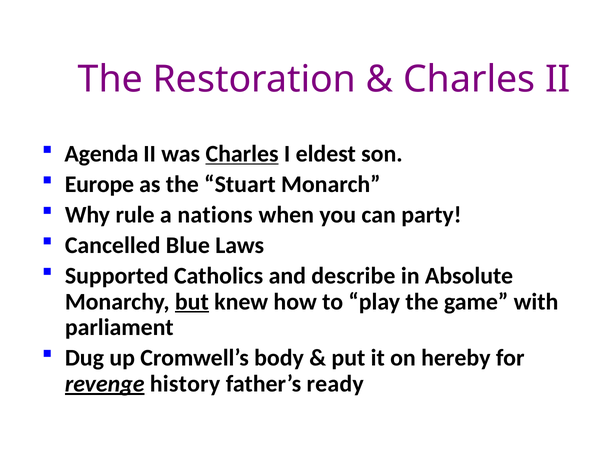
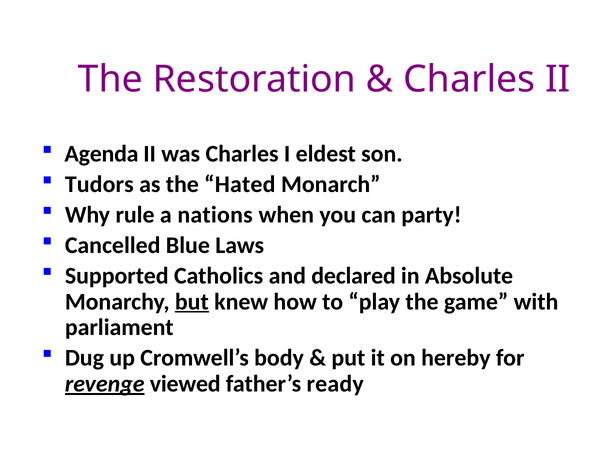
Charles at (242, 154) underline: present -> none
Europe: Europe -> Tudors
Stuart: Stuart -> Hated
describe: describe -> declared
history: history -> viewed
